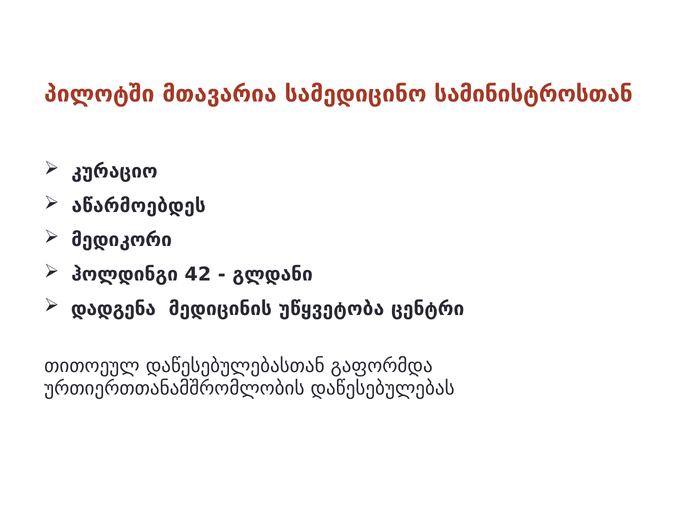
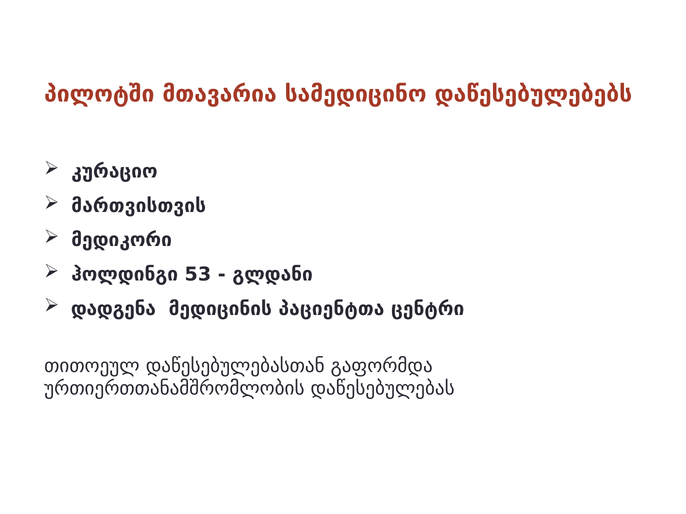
სამინისტროსთან: სამინისტროსთან -> დაწესებულებებს
აწარმოებდეს: აწარმოებდეს -> მართვისთვის
42: 42 -> 53
უწყვეტობა: უწყვეტობა -> პაციენტთა
